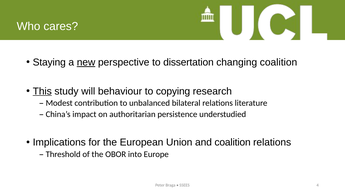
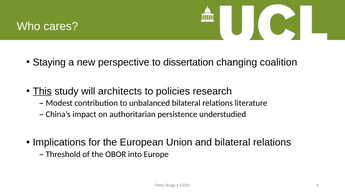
new underline: present -> none
behaviour: behaviour -> architects
copying: copying -> policies
and coalition: coalition -> bilateral
